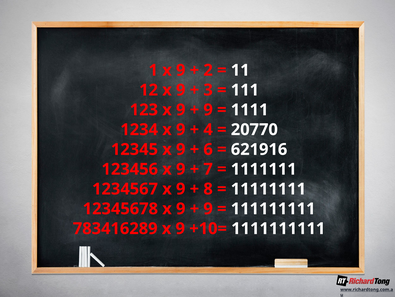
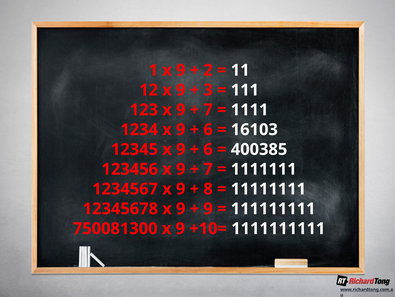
9 at (208, 110): 9 -> 7
4 at (208, 129): 4 -> 6
20770: 20770 -> 16103
621916: 621916 -> 400385
783416289: 783416289 -> 750081300
